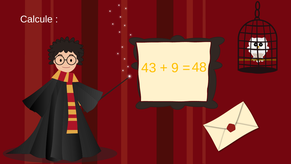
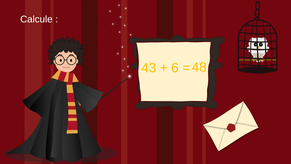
9: 9 -> 6
